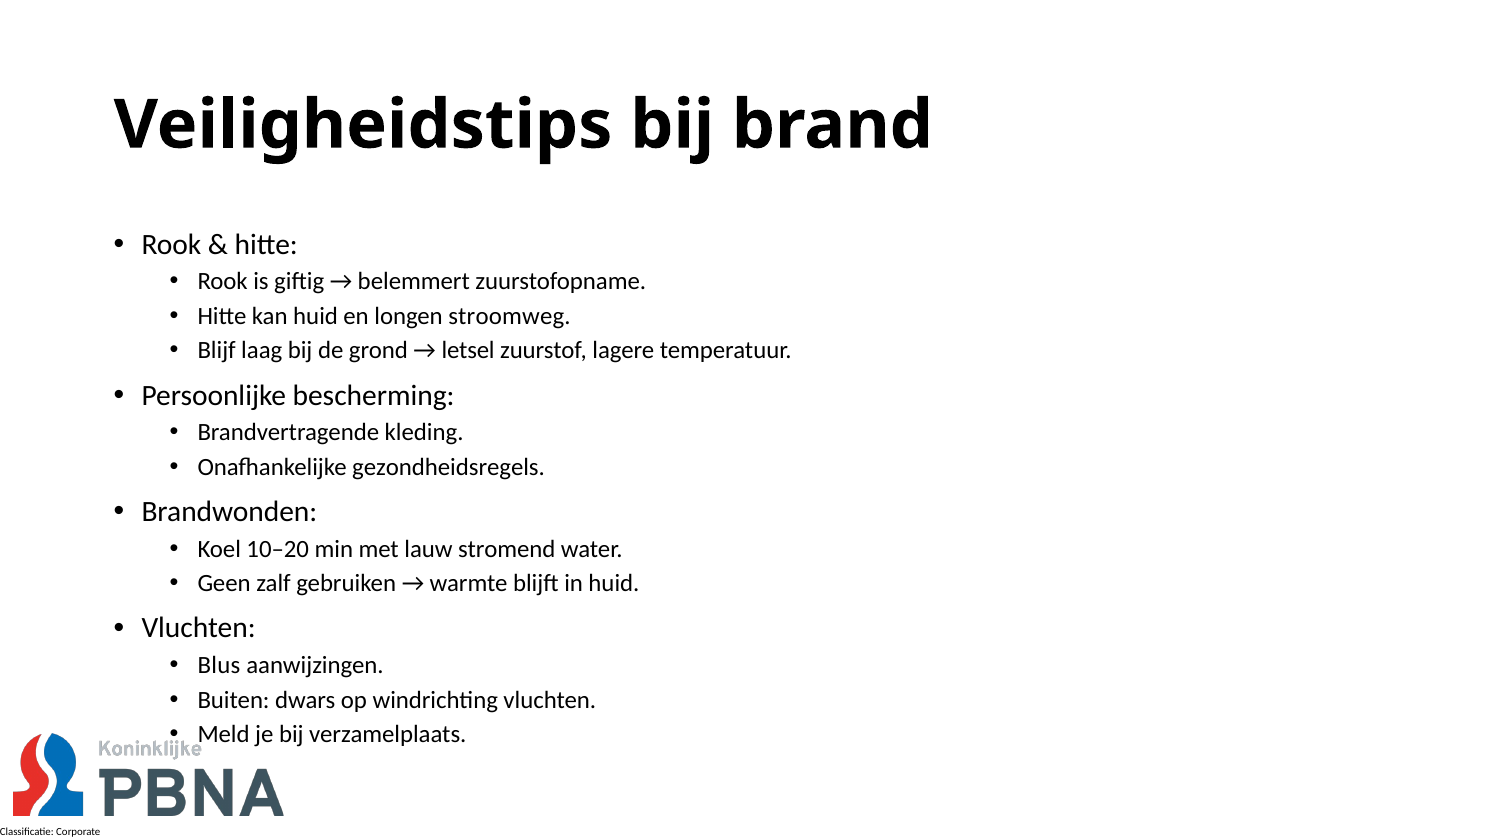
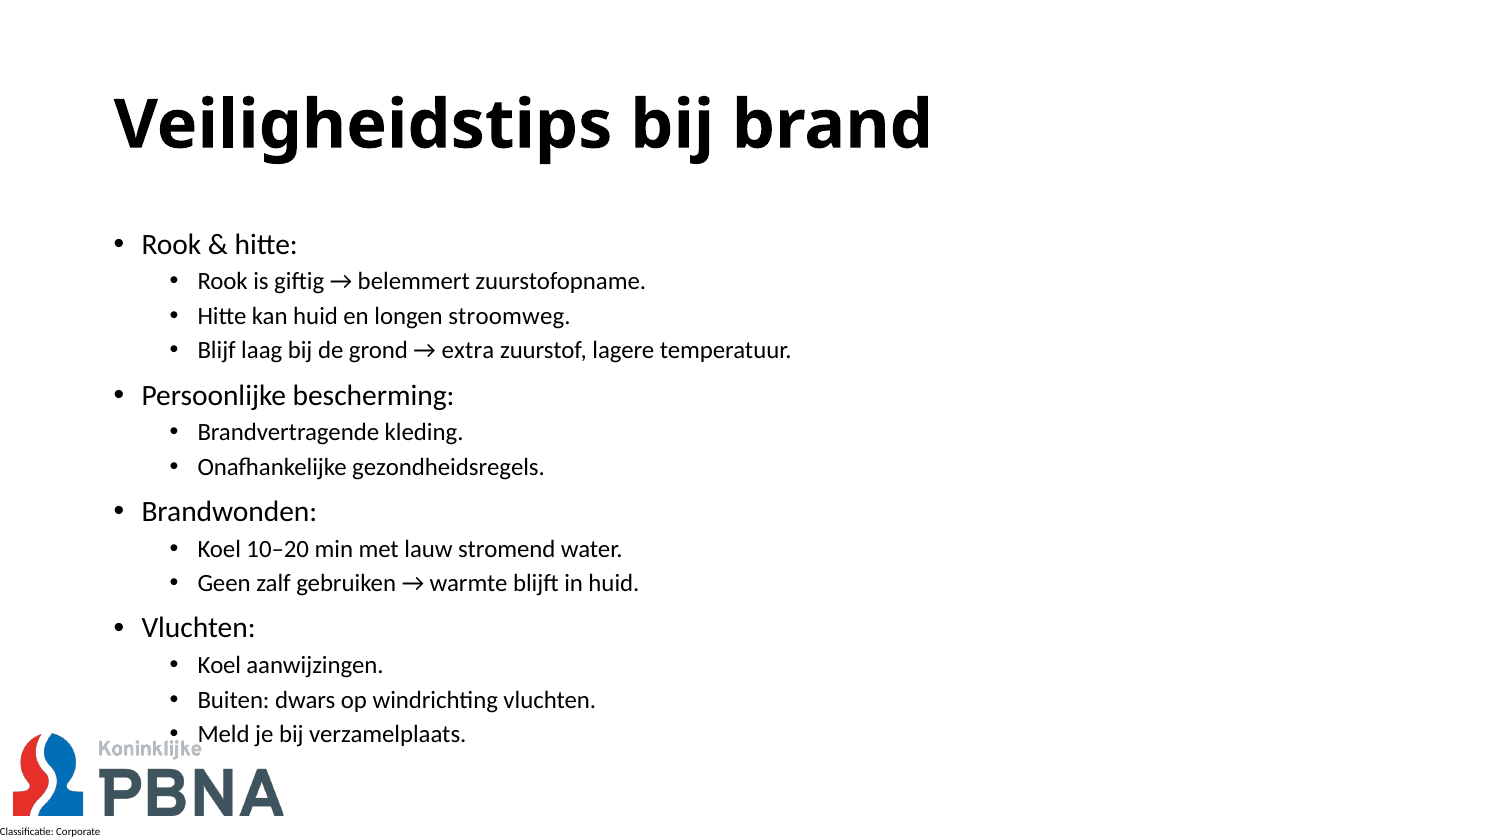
letsel: letsel -> extra
Blus at (219, 666): Blus -> Koel
